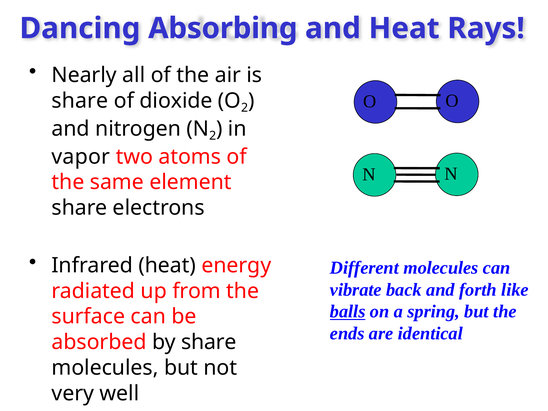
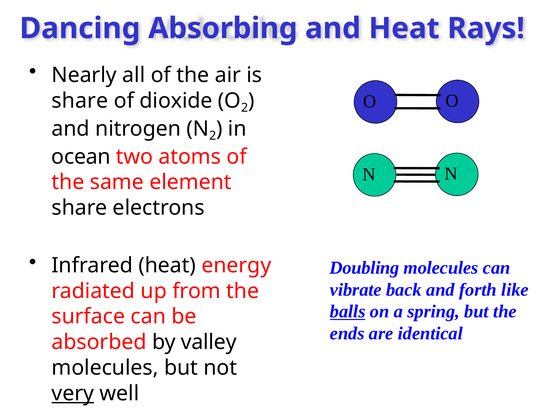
vapor: vapor -> ocean
Different: Different -> Doubling
by share: share -> valley
very underline: none -> present
